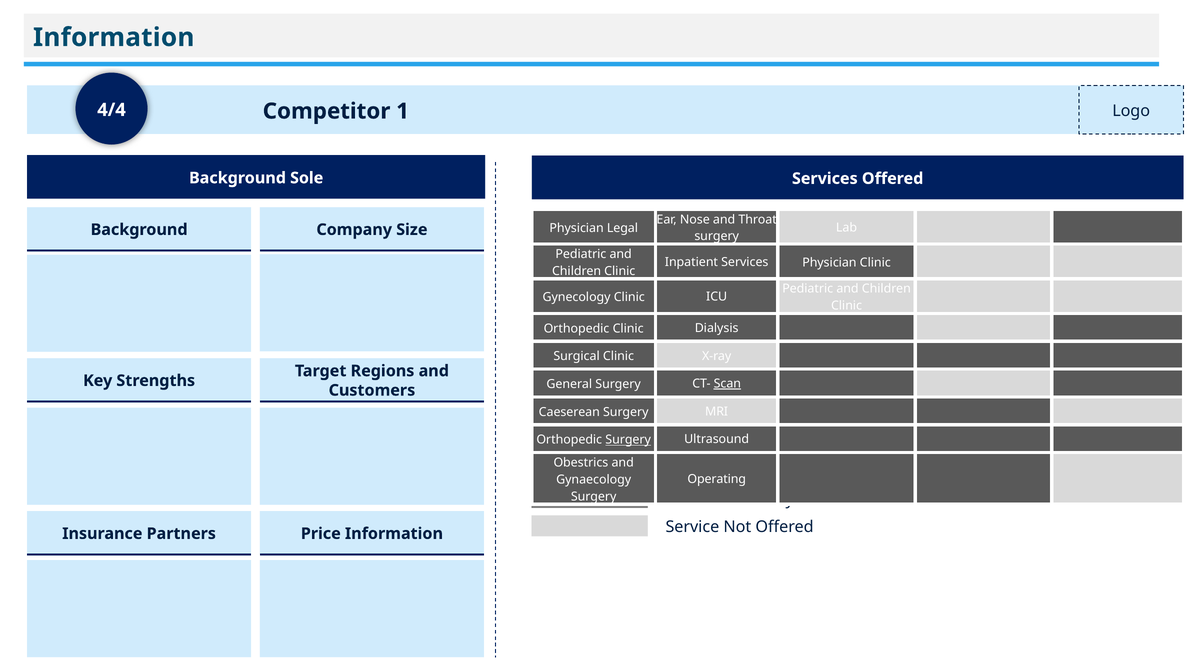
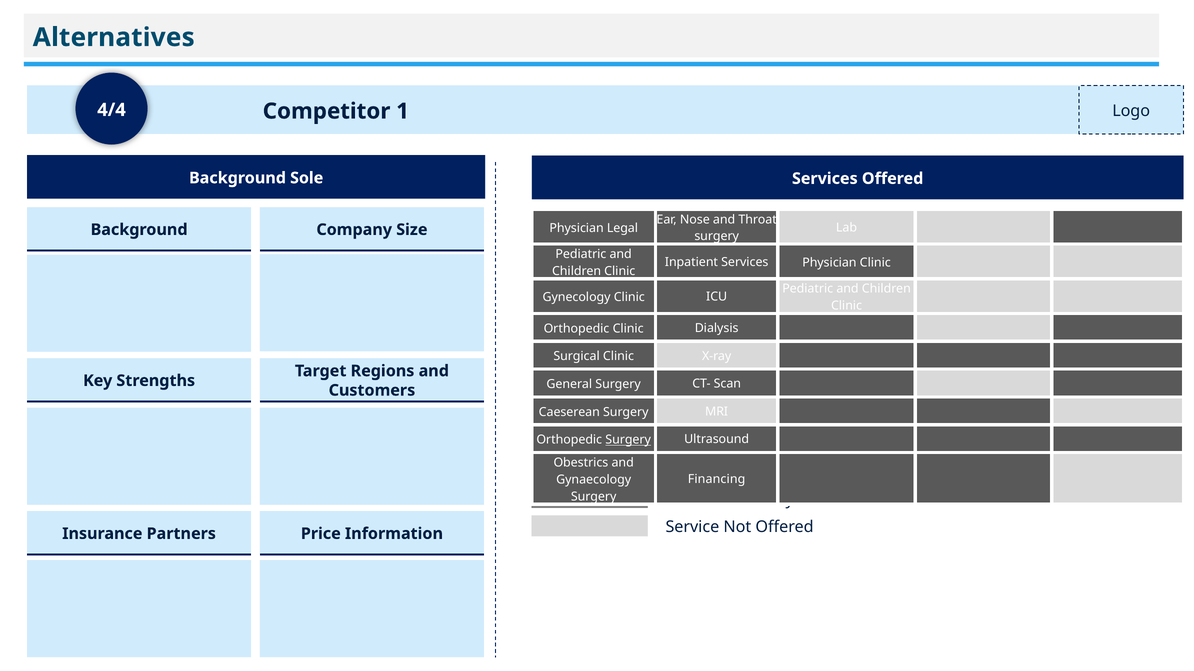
Information at (114, 37): Information -> Alternatives
Scan underline: present -> none
Operating: Operating -> Financing
